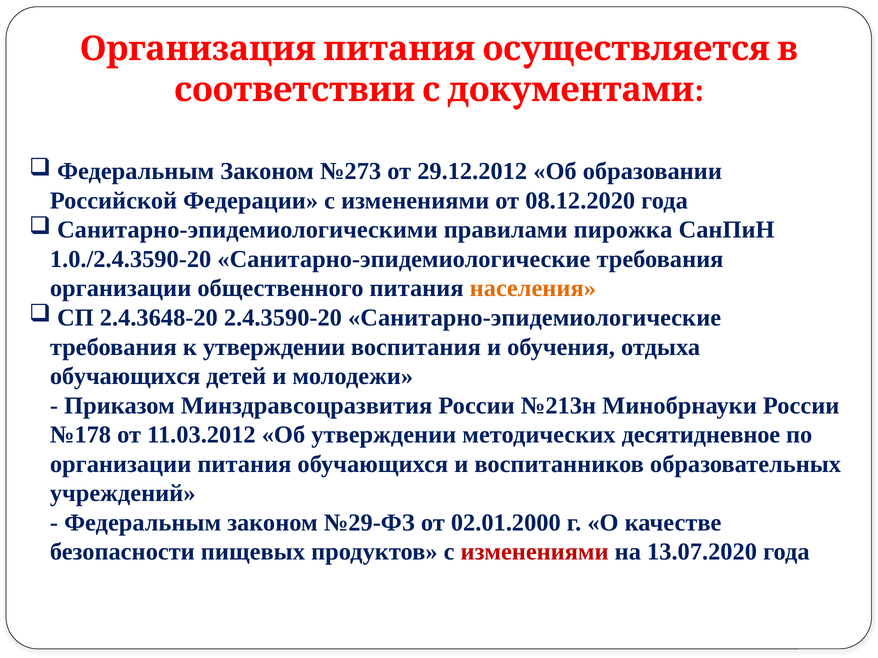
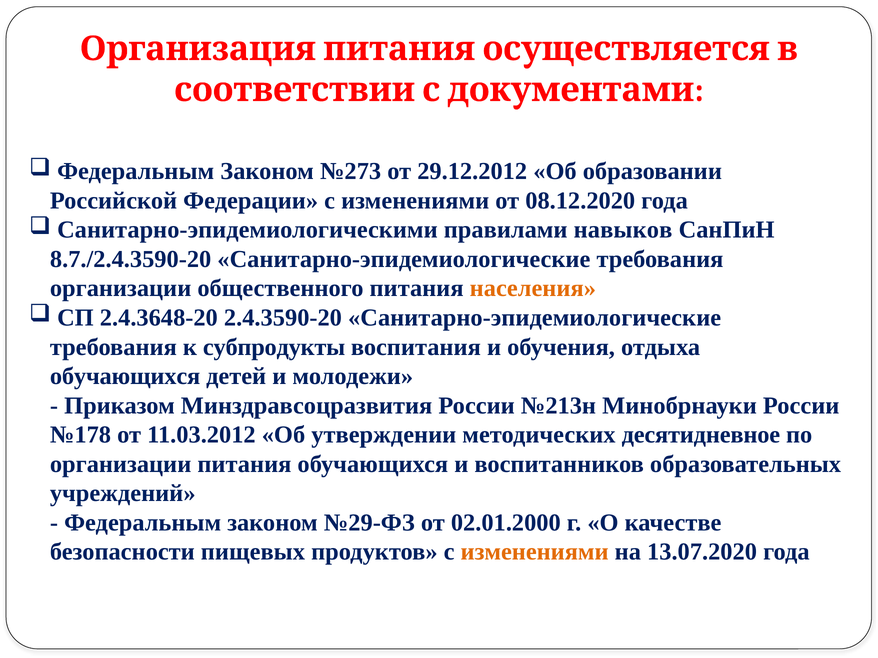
пирожка: пирожка -> навыков
1.0./2.4.3590-20: 1.0./2.4.3590-20 -> 8.7./2.4.3590-20
к утверждении: утверждении -> субпродукты
изменениями at (535, 552) colour: red -> orange
